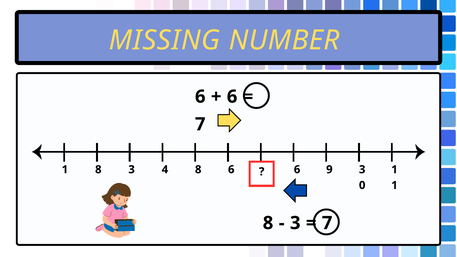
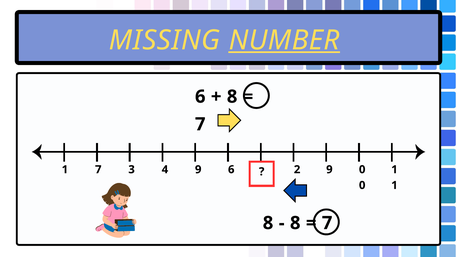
NUMBER underline: none -> present
6 at (232, 97): 6 -> 8
1 8: 8 -> 7
4 8: 8 -> 9
6 6: 6 -> 2
9 3: 3 -> 0
3 at (295, 223): 3 -> 8
